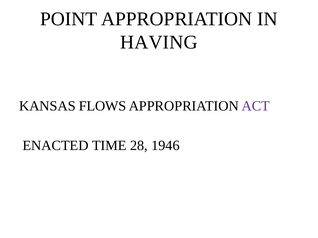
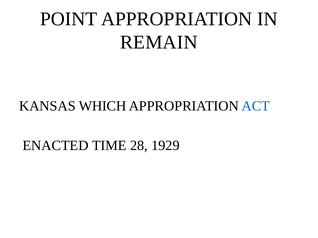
HAVING: HAVING -> REMAIN
FLOWS: FLOWS -> WHICH
ACT colour: purple -> blue
1946: 1946 -> 1929
